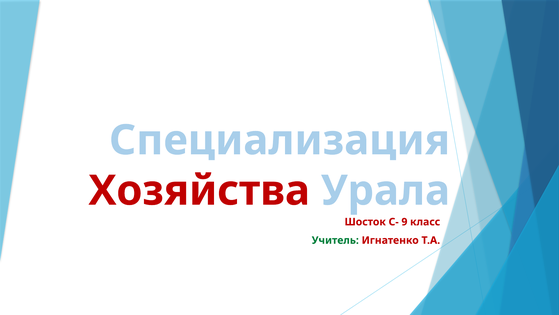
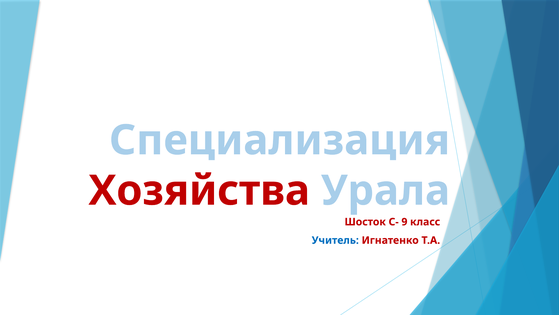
Учитель colour: green -> blue
